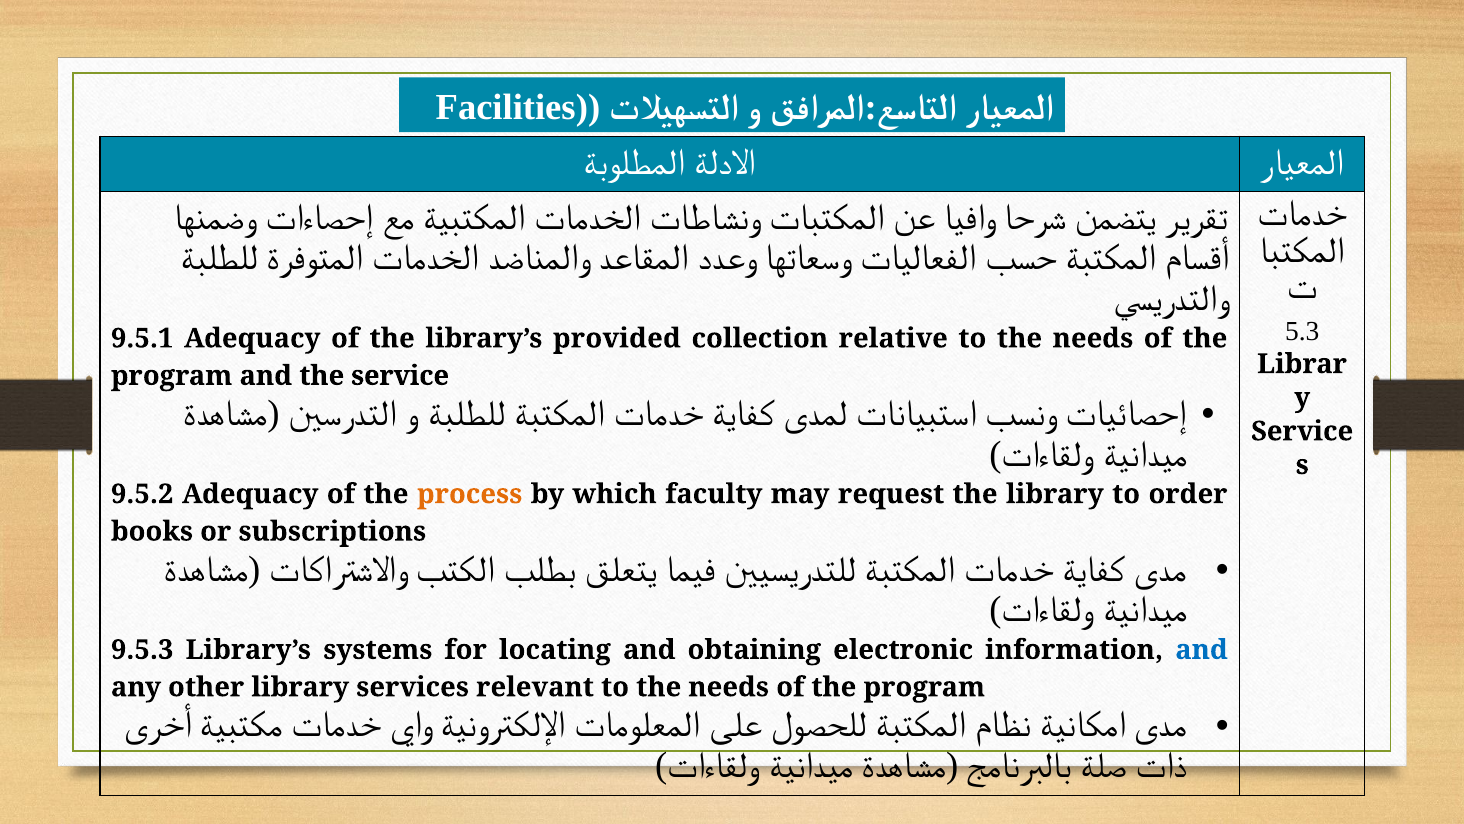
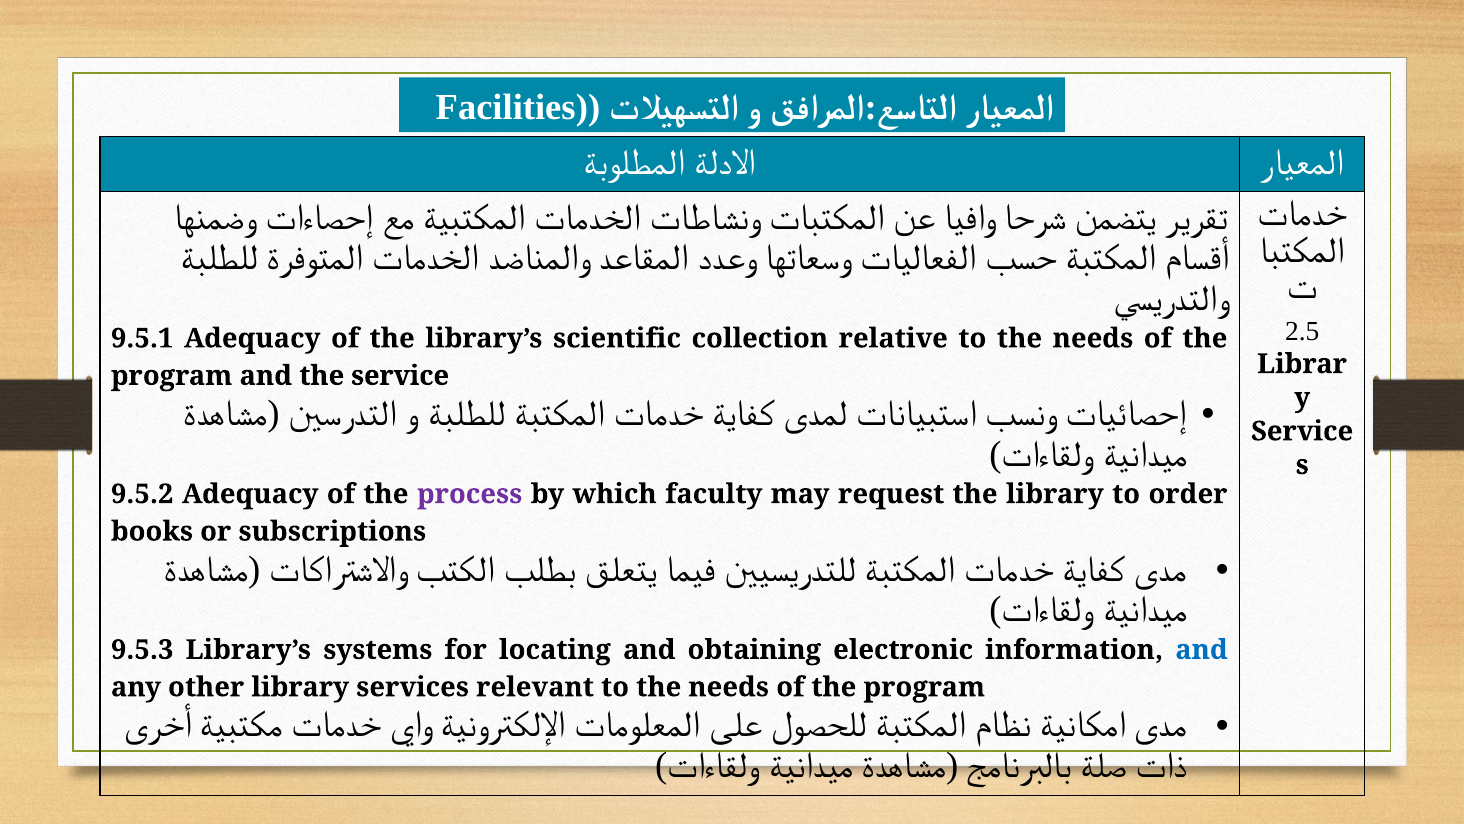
5.3: 5.3 -> 2.5
provided: provided -> scientific
process colour: orange -> purple
